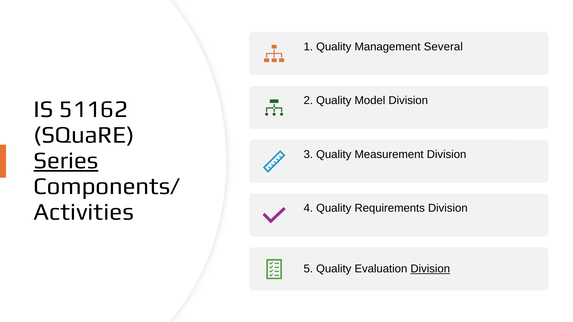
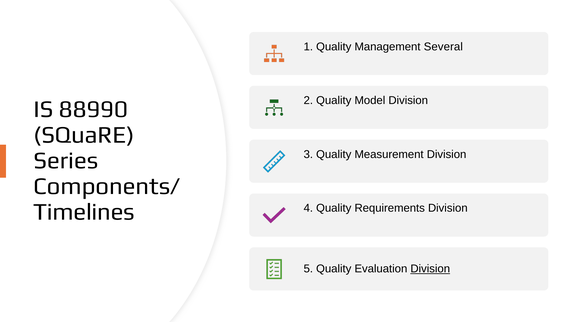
51162: 51162 -> 88990
Series underline: present -> none
Activities: Activities -> Timelines
